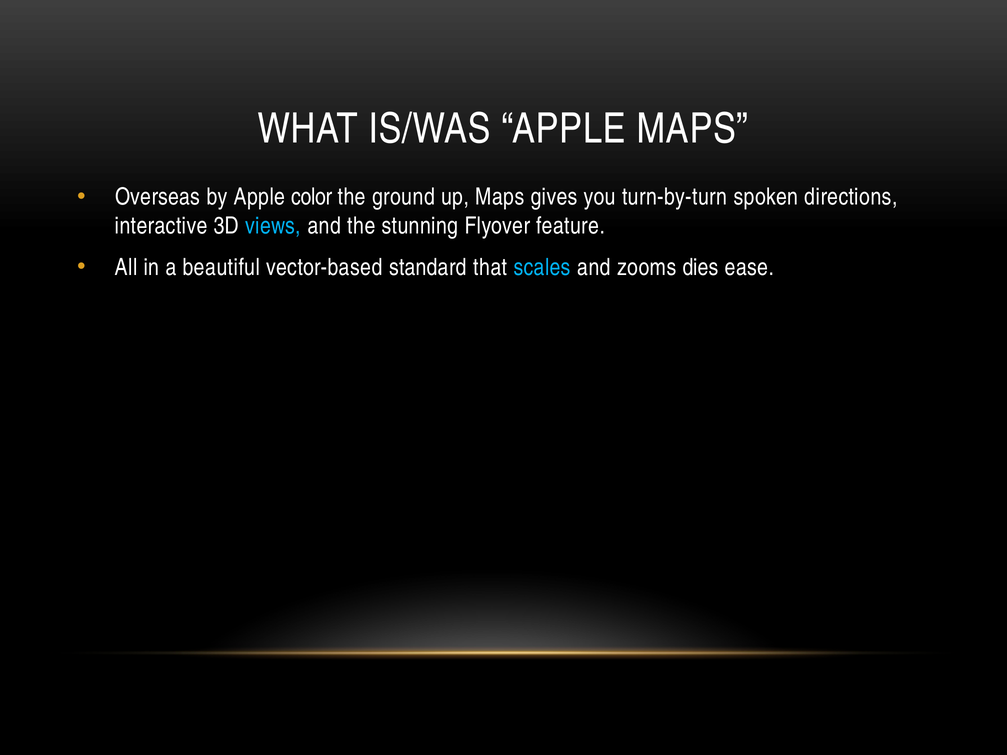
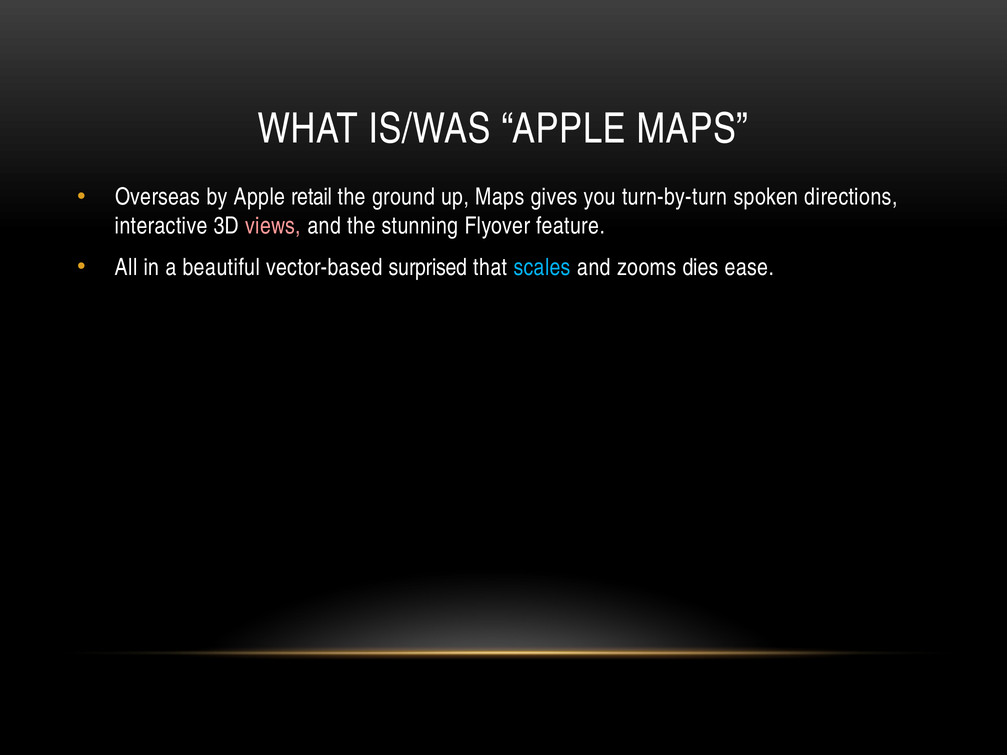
color: color -> retail
views colour: light blue -> pink
standard: standard -> surprised
